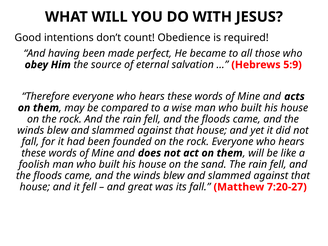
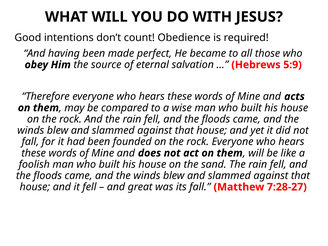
7:20-27: 7:20-27 -> 7:28-27
